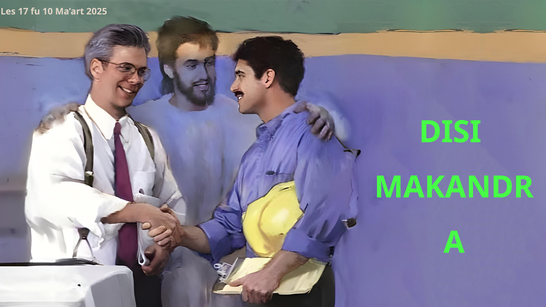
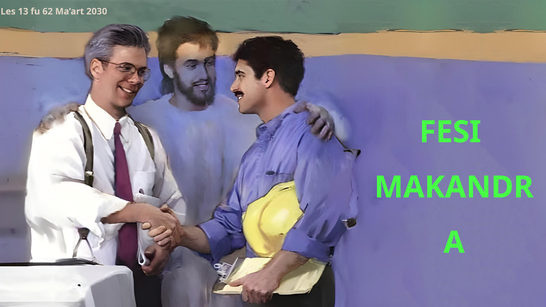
17: 17 -> 13
10: 10 -> 62
2025: 2025 -> 2030
DISI: DISI -> FESI
